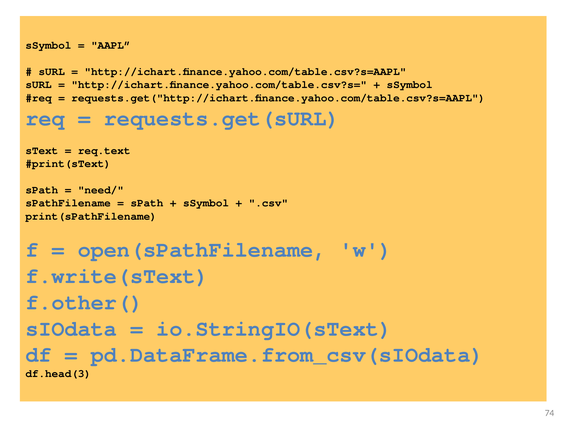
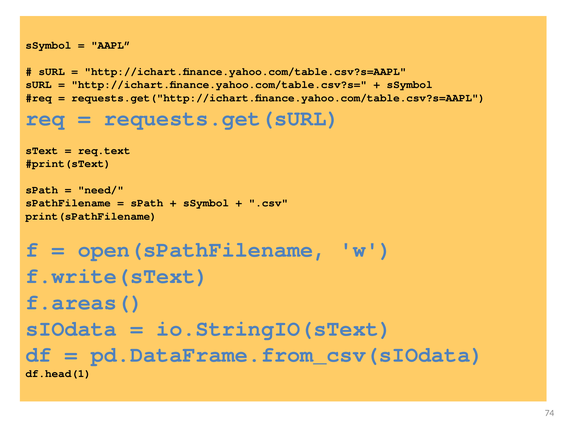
f.other(: f.other( -> f.areas(
df.head(3: df.head(3 -> df.head(1
